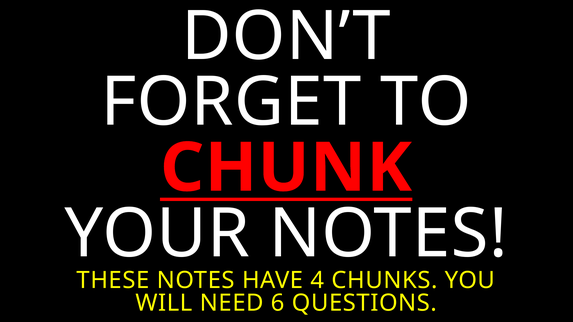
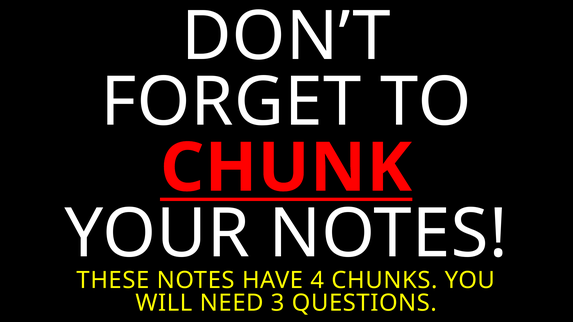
6: 6 -> 3
